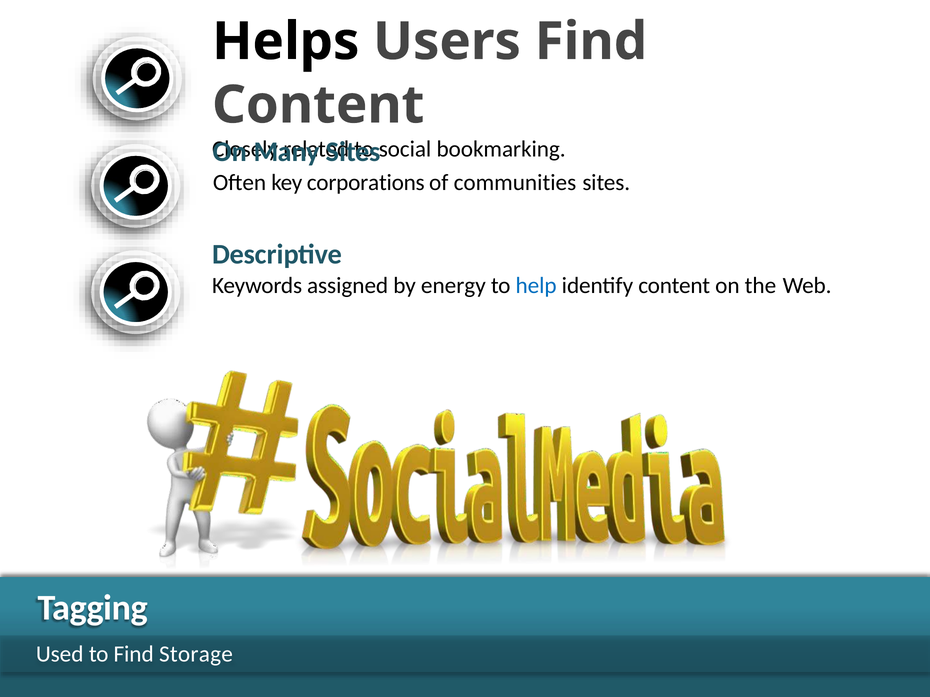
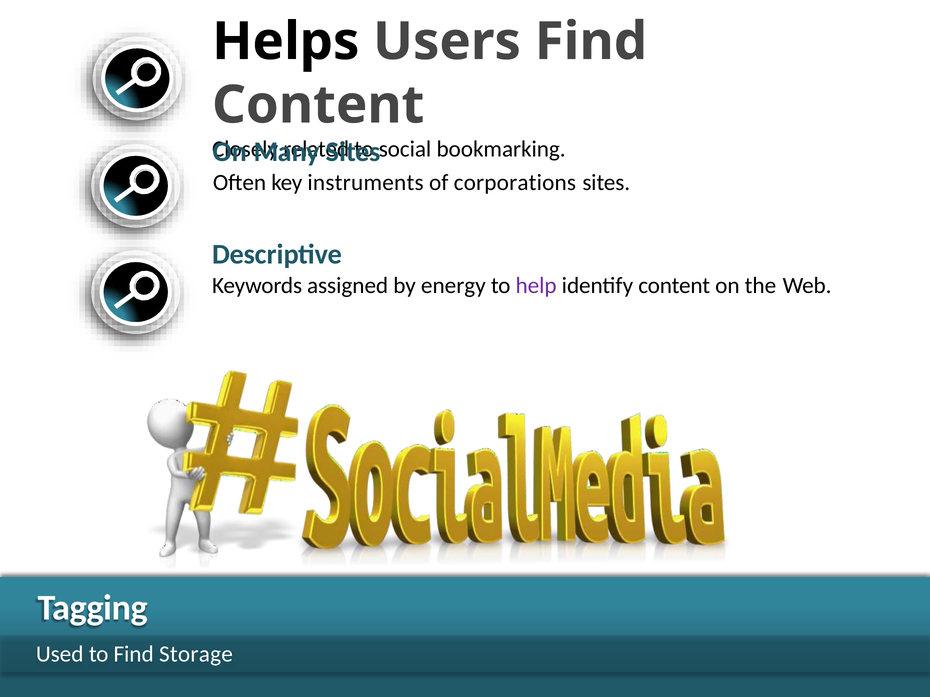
corporations: corporations -> instruments
communities: communities -> corporations
help colour: blue -> purple
